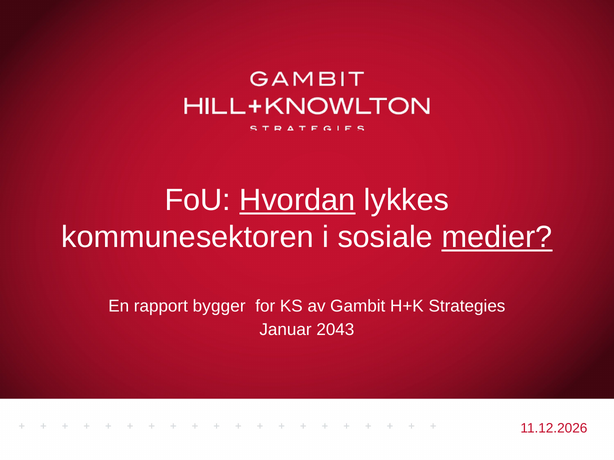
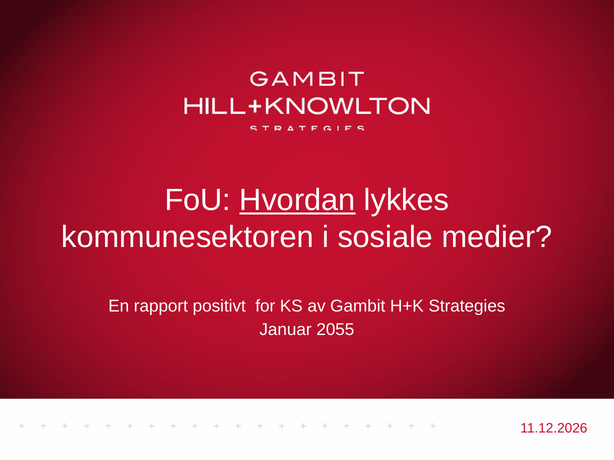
medier underline: present -> none
bygger: bygger -> positivt
2043: 2043 -> 2055
